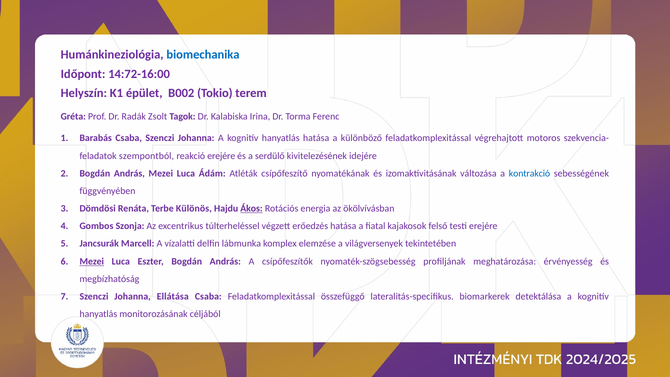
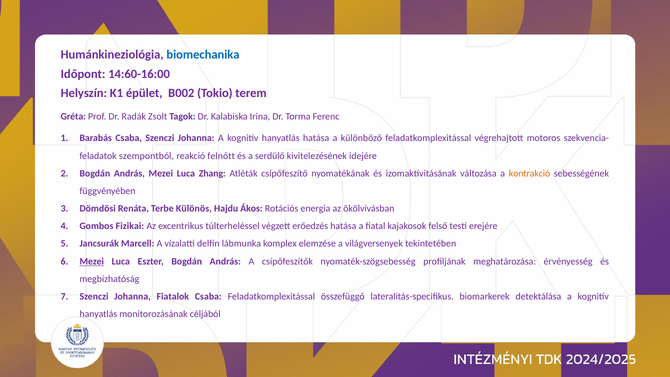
14:72-16:00: 14:72-16:00 -> 14:60-16:00
reakció erejére: erejére -> felnőtt
Ádám: Ádám -> Zhang
kontrakció colour: blue -> orange
Ákos underline: present -> none
Szonja: Szonja -> Fizikai
Ellátása: Ellátása -> Fiatalok
